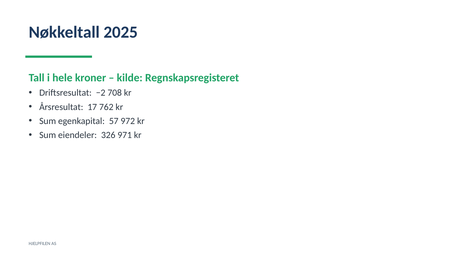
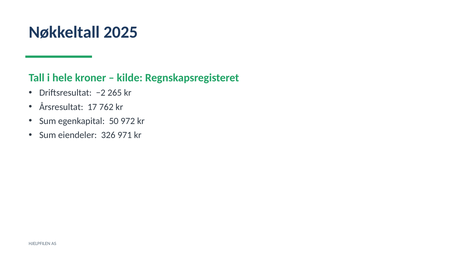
708: 708 -> 265
57: 57 -> 50
